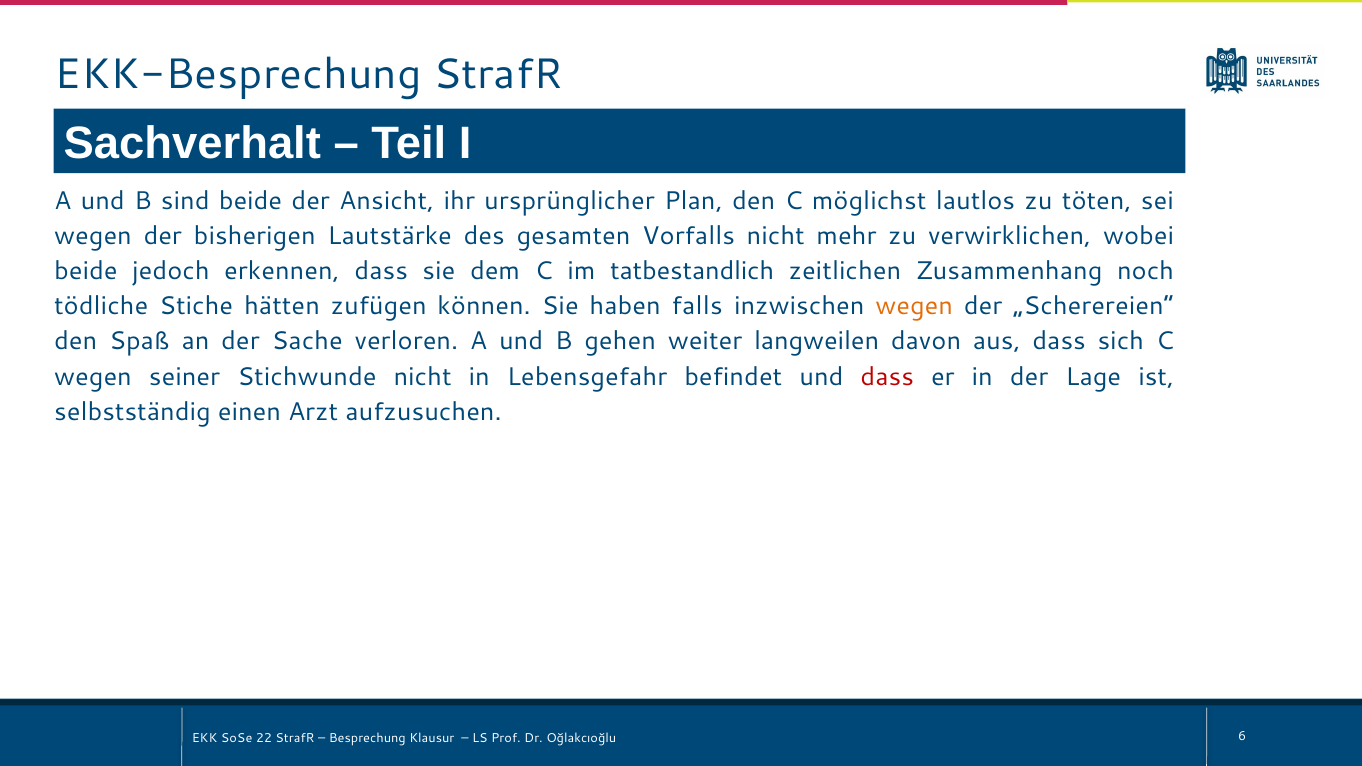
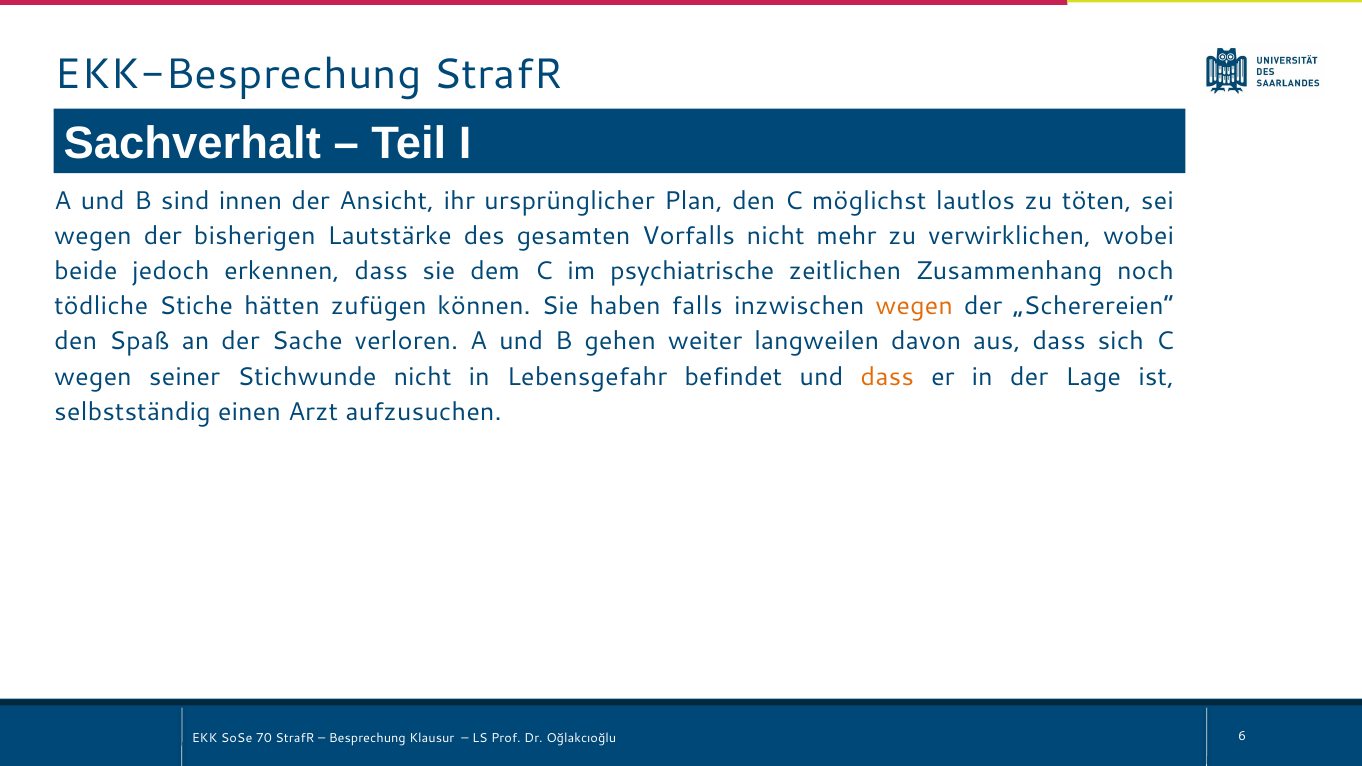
sind beide: beide -> innen
tatbestandlich: tatbestandlich -> psychiatrische
dass at (887, 377) colour: red -> orange
22: 22 -> 70
